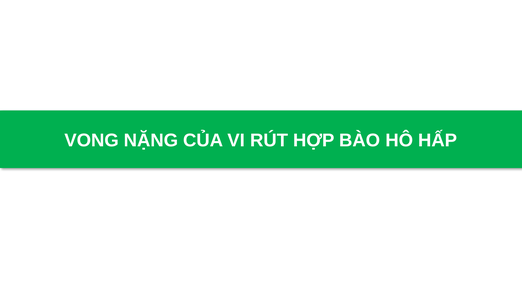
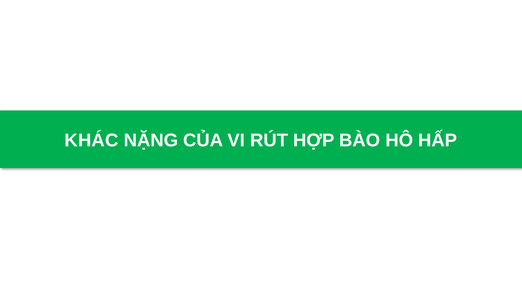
VONG: VONG -> KHÁC
